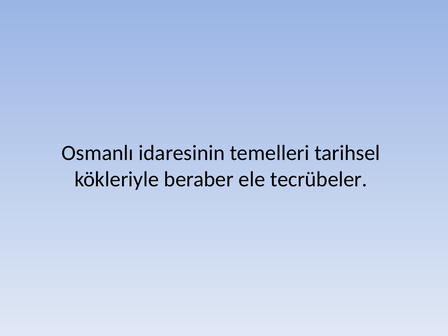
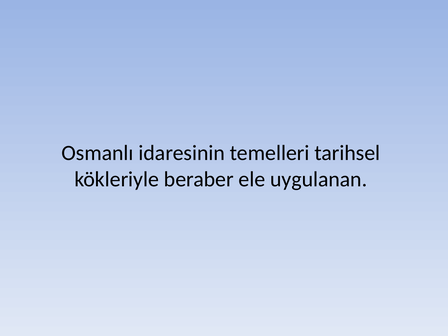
tecrübeler: tecrübeler -> uygulanan
